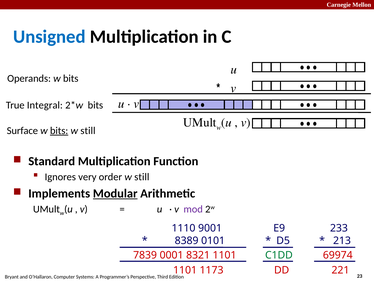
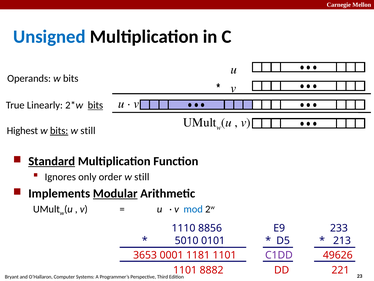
Integral: Integral -> Linearly
bits at (95, 105) underline: none -> present
Surface: Surface -> Highest
Standard underline: none -> present
very: very -> only
mod colour: purple -> blue
9001: 9001 -> 8856
8389: 8389 -> 5010
7839: 7839 -> 3653
8321: 8321 -> 1181
C1DD colour: green -> purple
69974: 69974 -> 49626
1173: 1173 -> 8882
